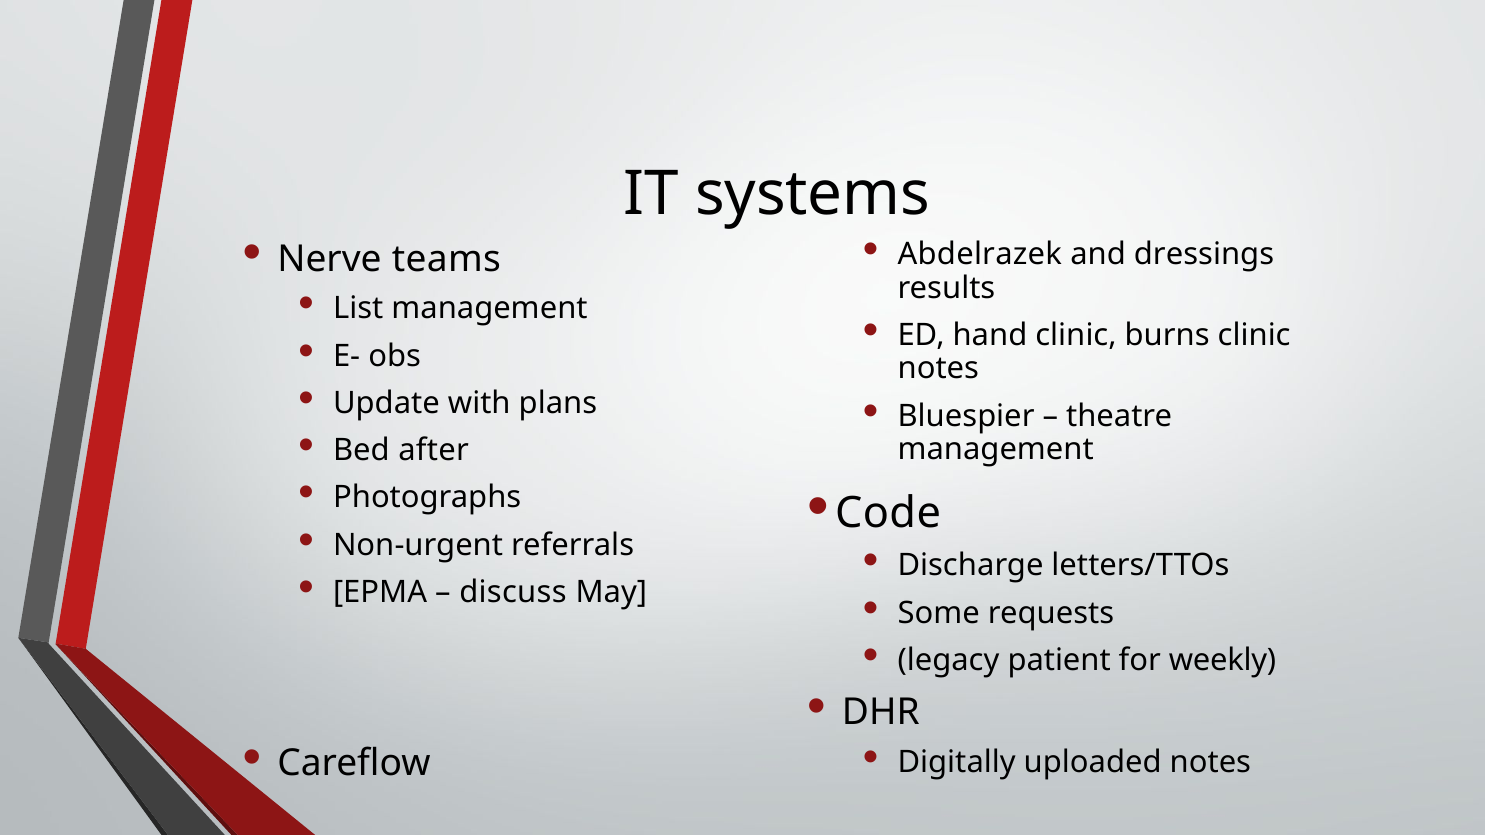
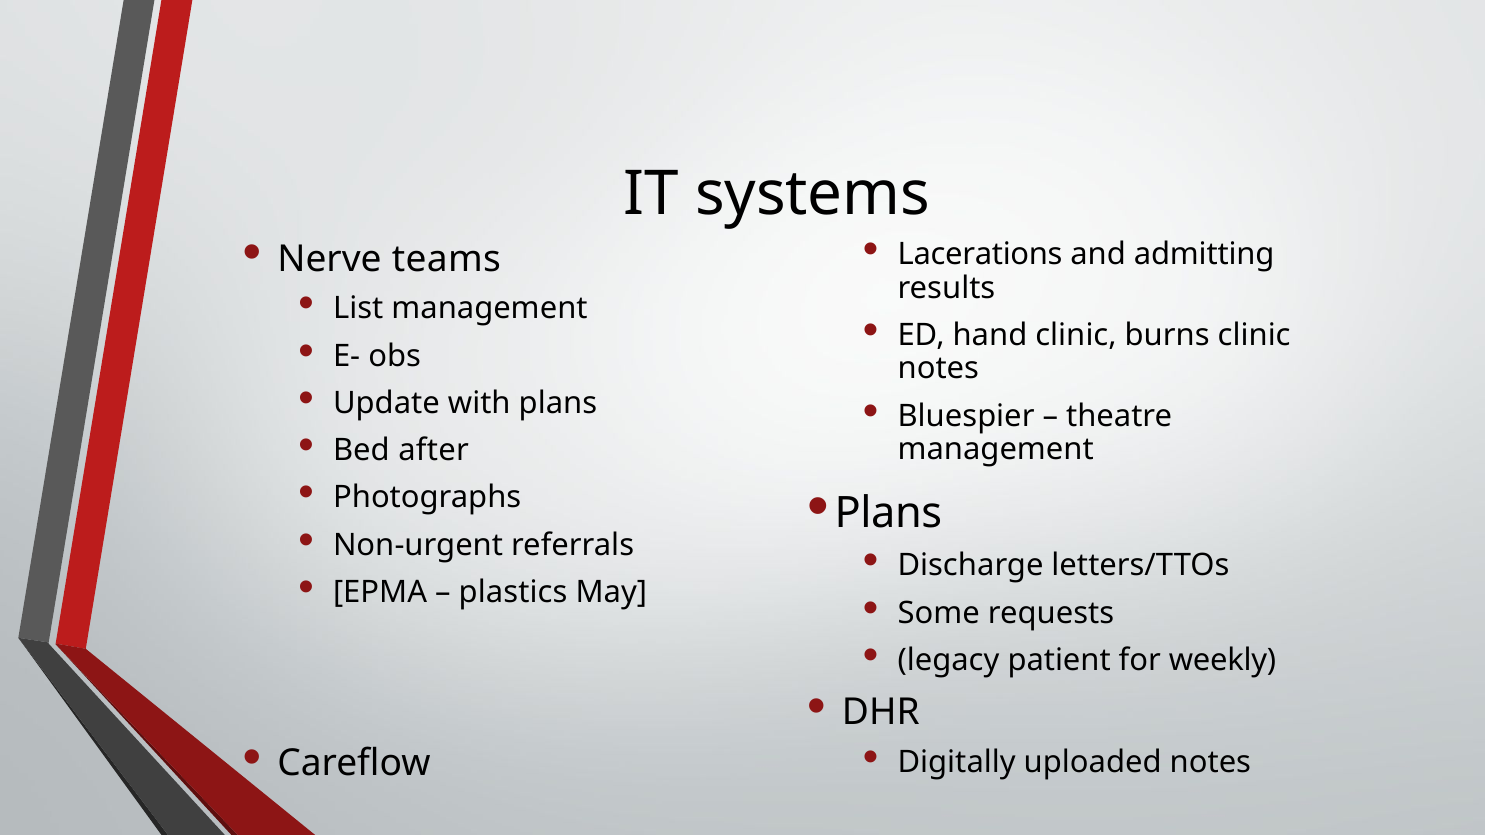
Abdelrazek: Abdelrazek -> Lacerations
dressings: dressings -> admitting
Code at (888, 513): Code -> Plans
discuss: discuss -> plastics
